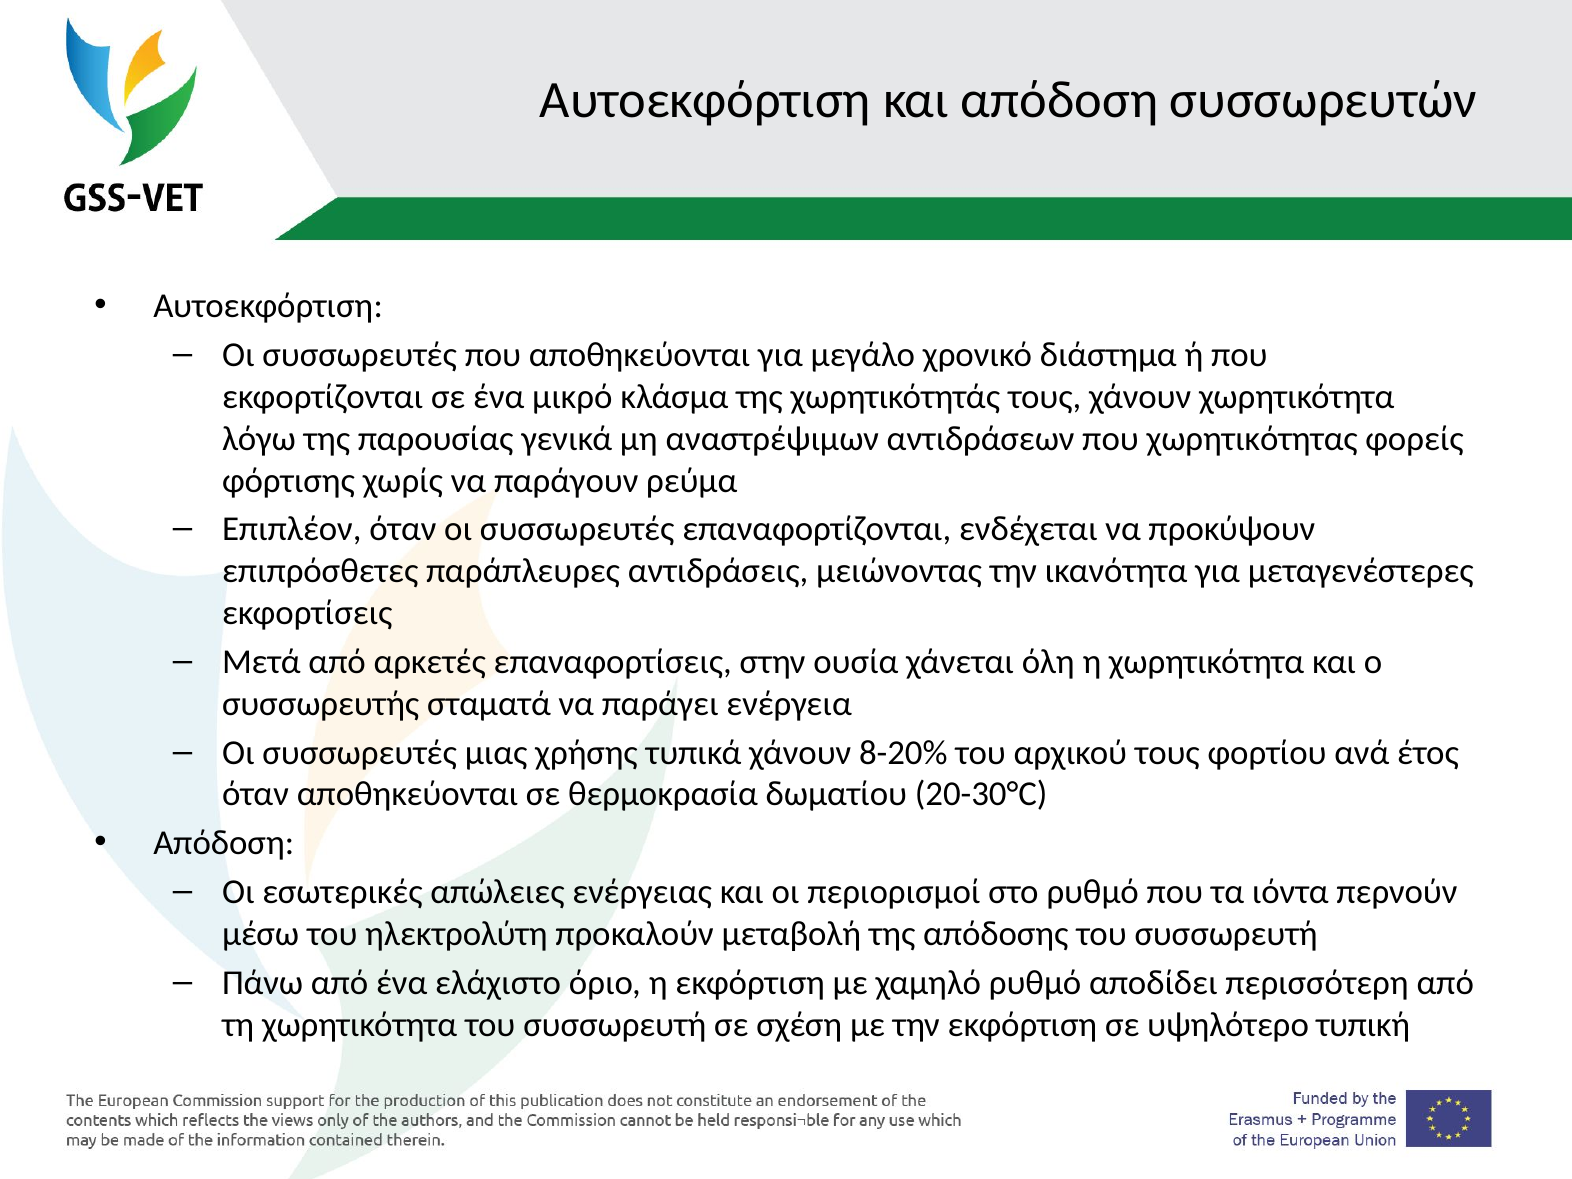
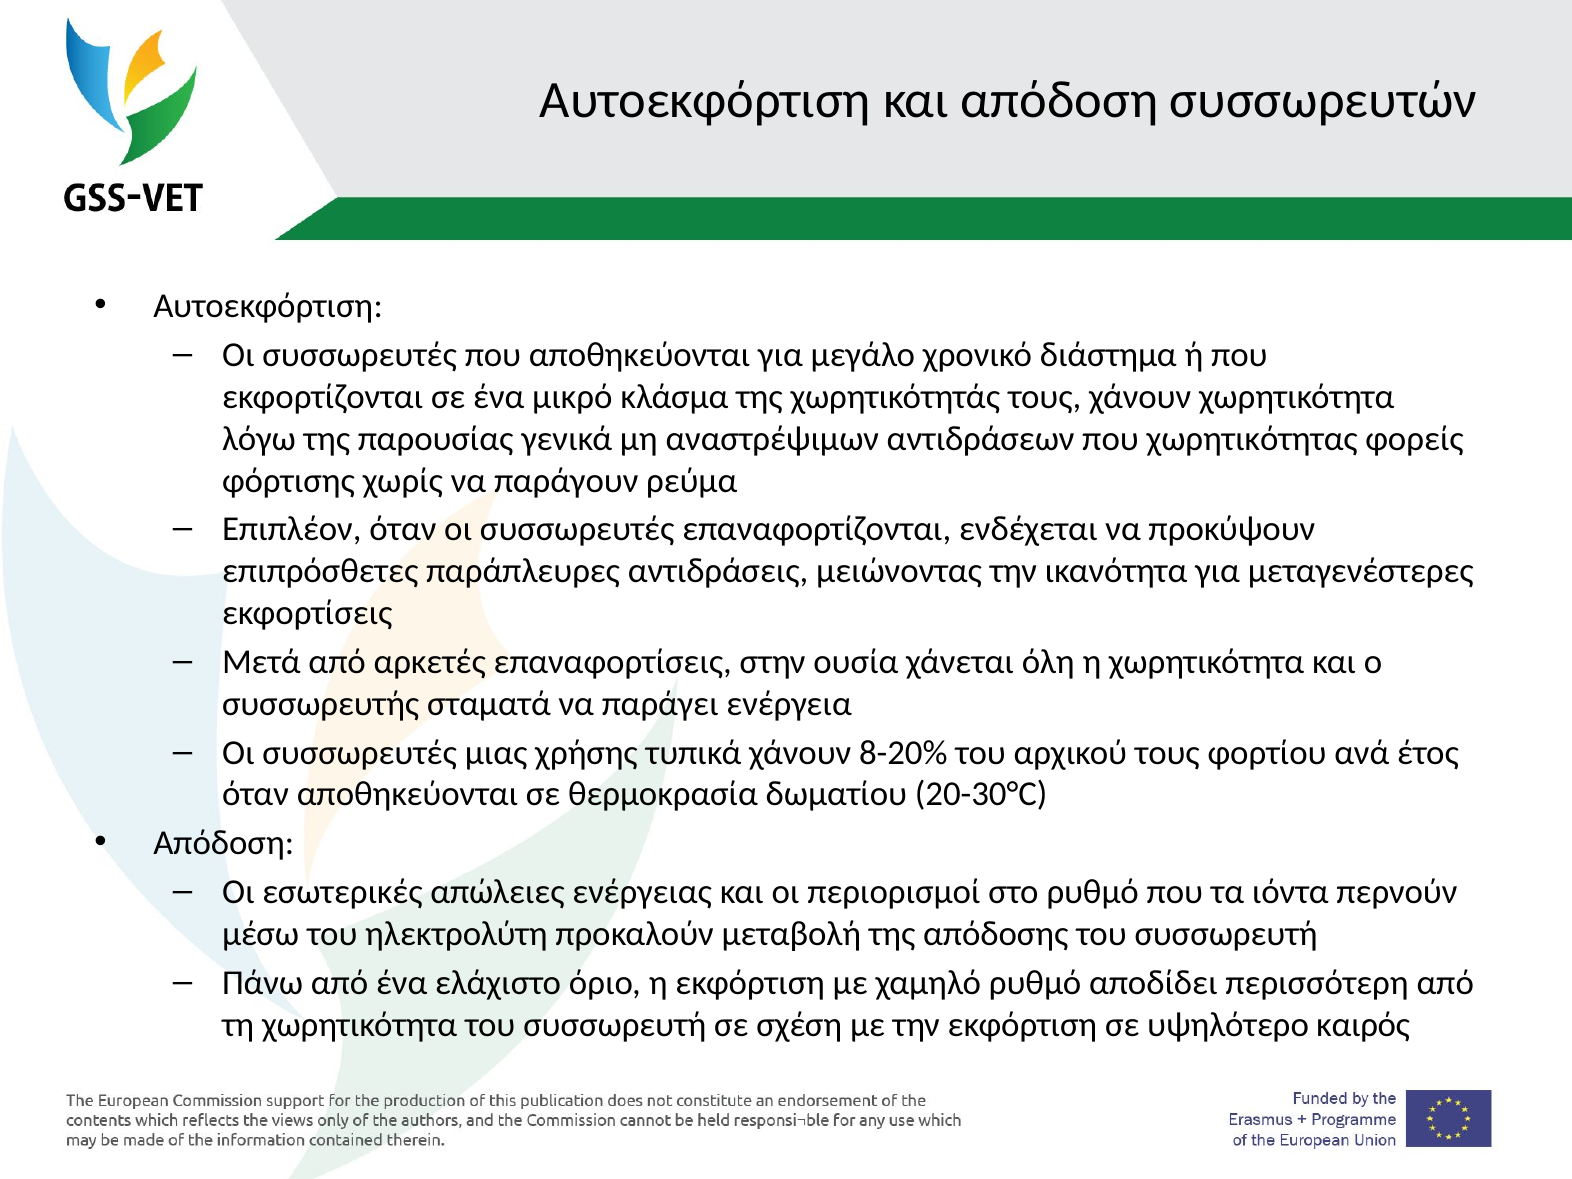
τυπική: τυπική -> καιρός
